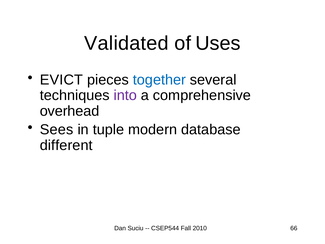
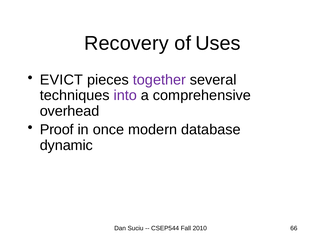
Validated: Validated -> Recovery
together colour: blue -> purple
Sees: Sees -> Proof
tuple: tuple -> once
different: different -> dynamic
